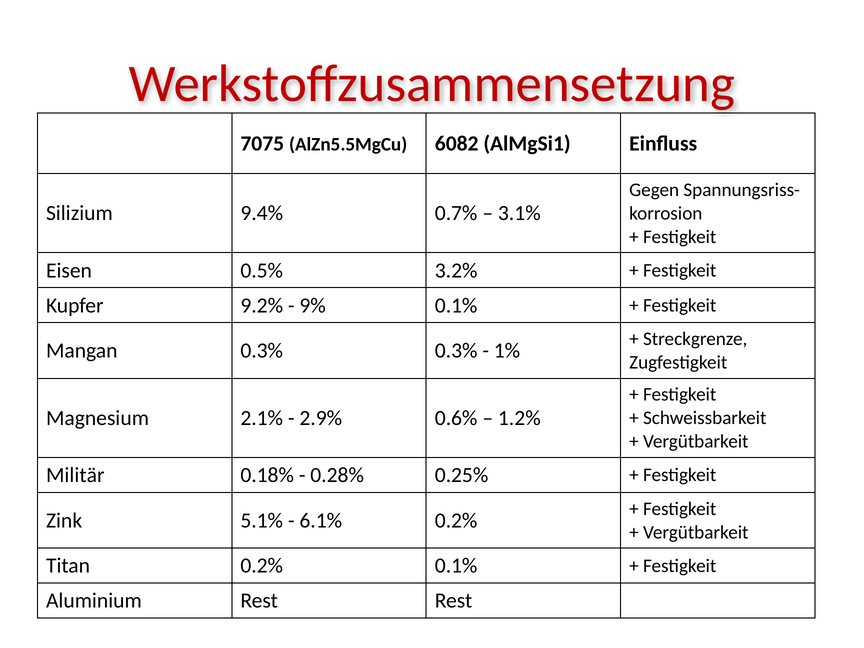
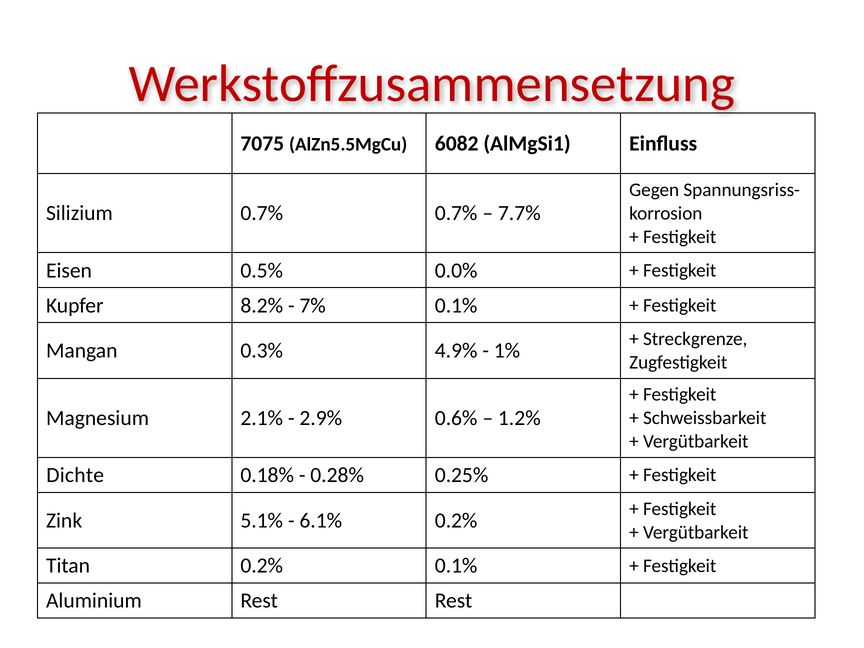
Silizium 9.4%: 9.4% -> 0.7%
3.1%: 3.1% -> 7.7%
3.2%: 3.2% -> 0.0%
9.2%: 9.2% -> 8.2%
9%: 9% -> 7%
0.3% 0.3%: 0.3% -> 4.9%
Militär: Militär -> Dichte
